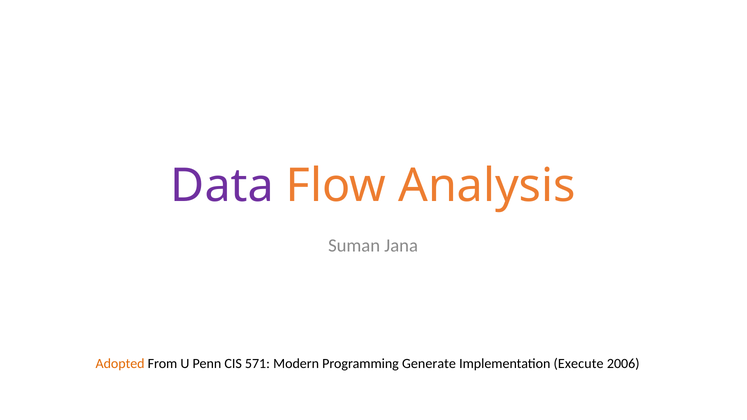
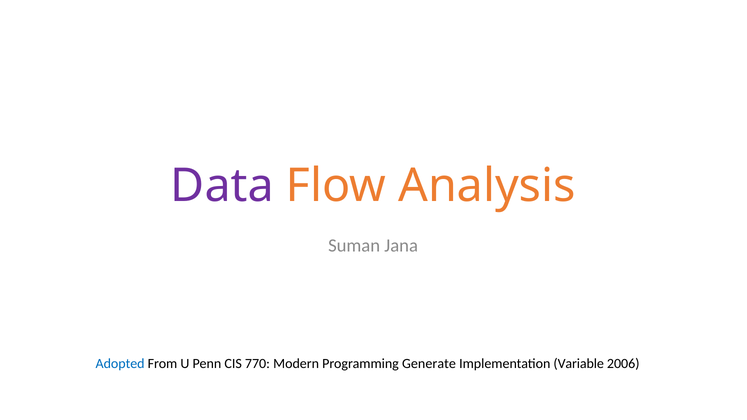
Adopted colour: orange -> blue
571: 571 -> 770
Execute: Execute -> Variable
